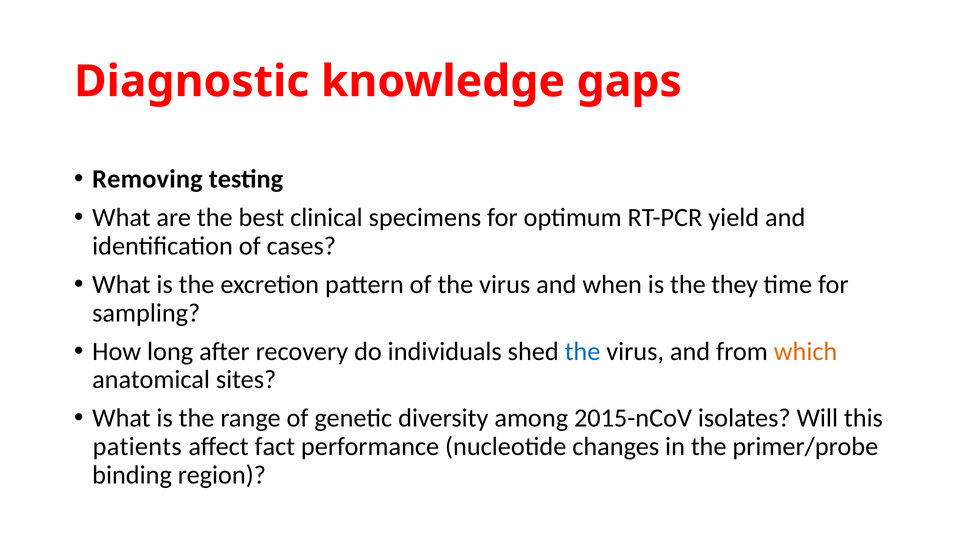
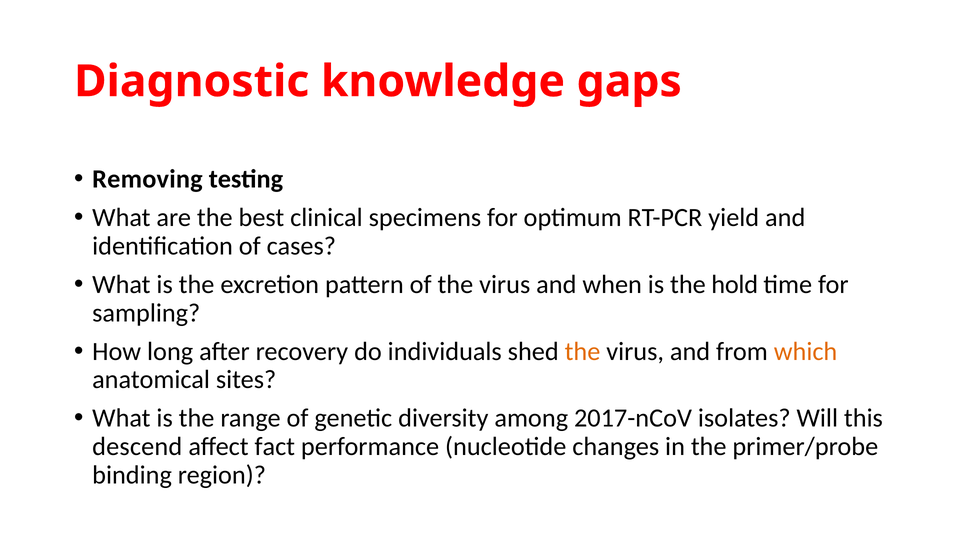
they: they -> hold
the at (582, 352) colour: blue -> orange
2015-nCoV: 2015-nCoV -> 2017-nCoV
patients: patients -> descend
